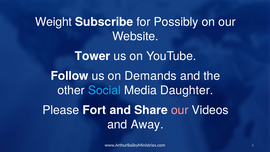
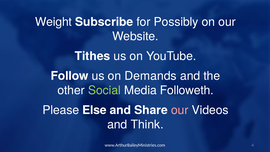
Tower: Tower -> Tithes
Social colour: light blue -> light green
Daughter: Daughter -> Followeth
Fort: Fort -> Else
Away: Away -> Think
